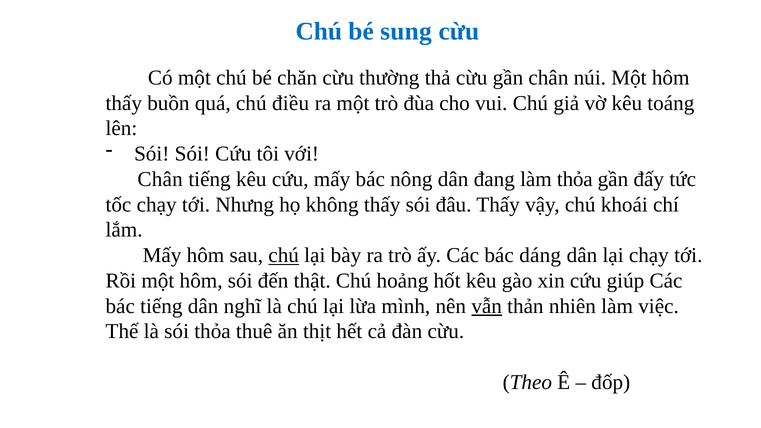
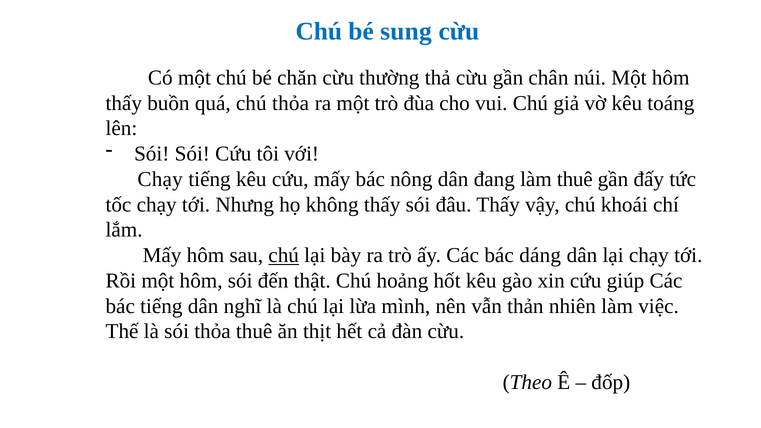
chú điều: điều -> thỏa
Chân at (160, 179): Chân -> Chạy
làm thỏa: thỏa -> thuê
vẫn underline: present -> none
